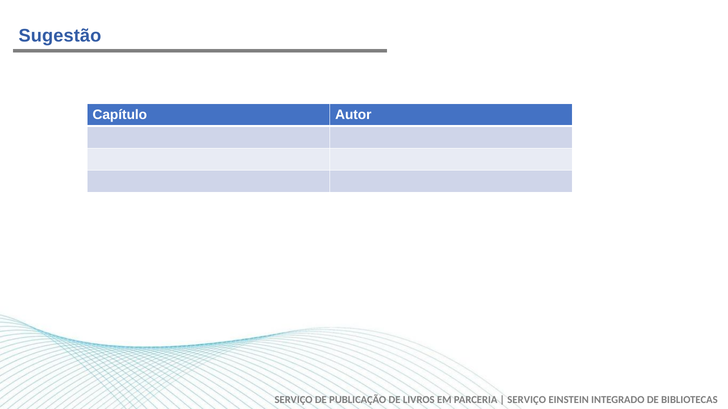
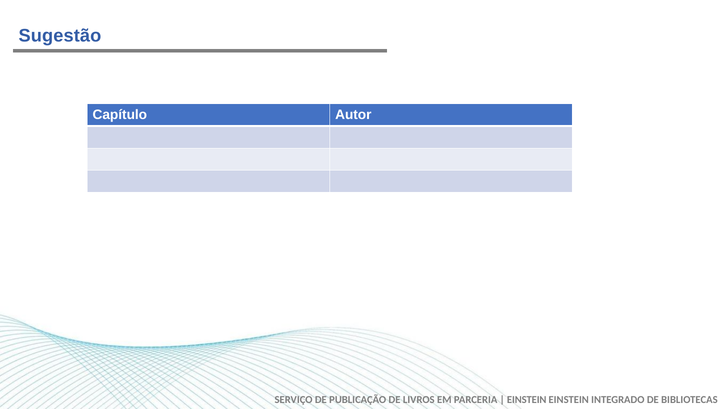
SERVIÇO at (527, 400): SERVIÇO -> EINSTEIN
